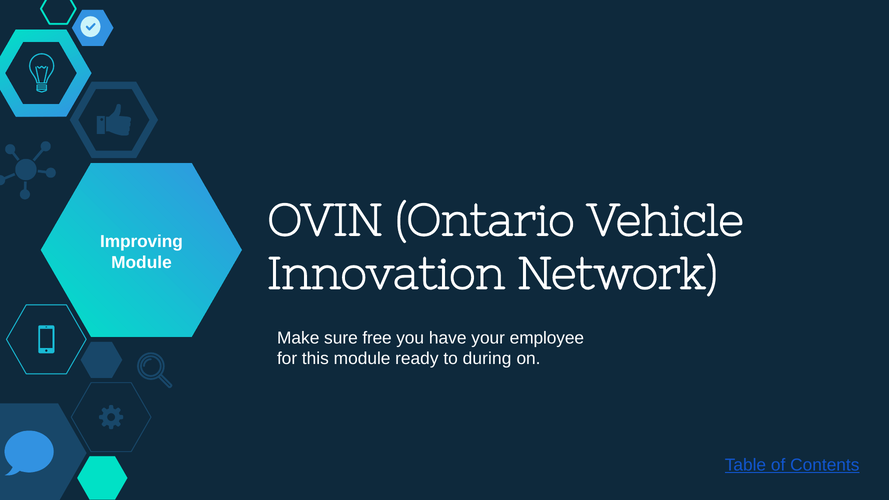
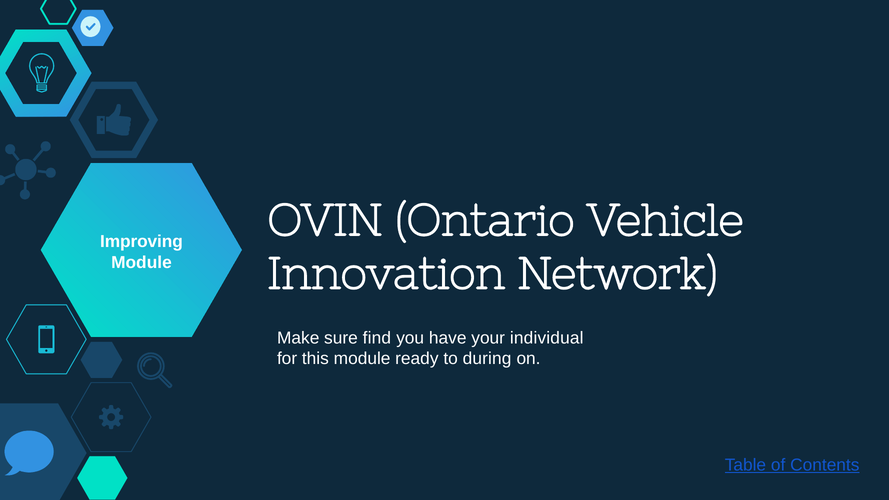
free: free -> find
employee: employee -> individual
